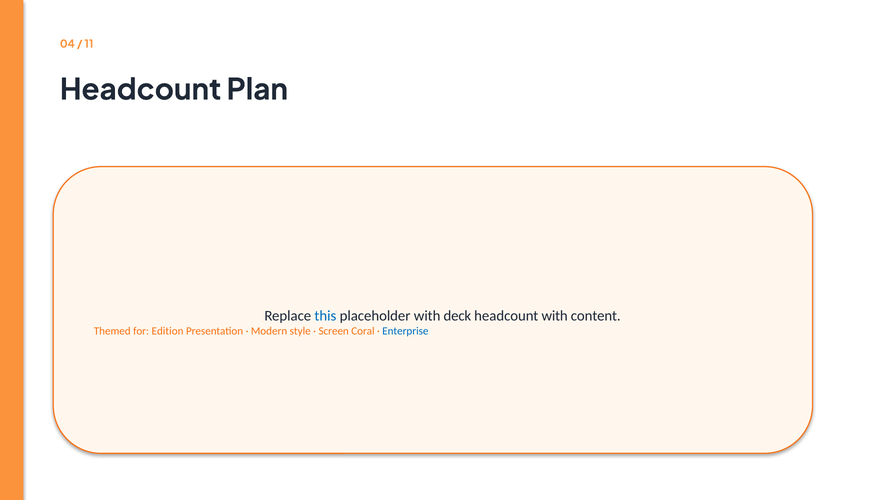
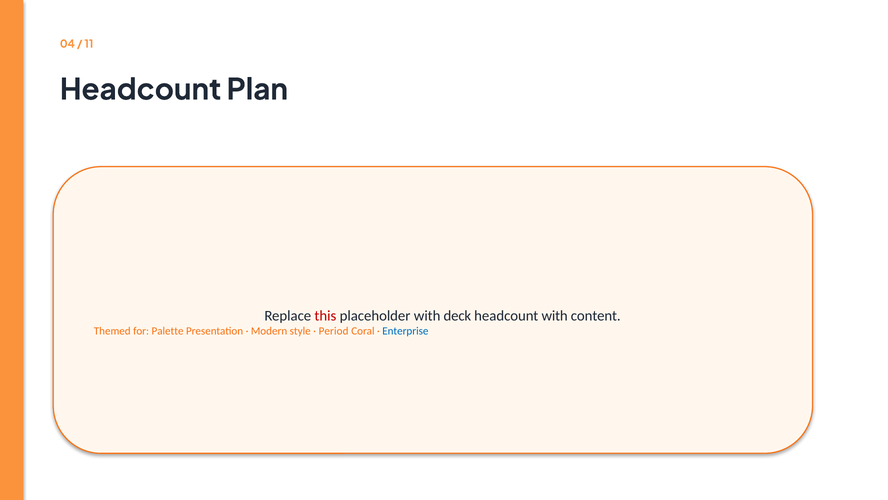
this colour: blue -> red
Edition: Edition -> Palette
Screen: Screen -> Period
